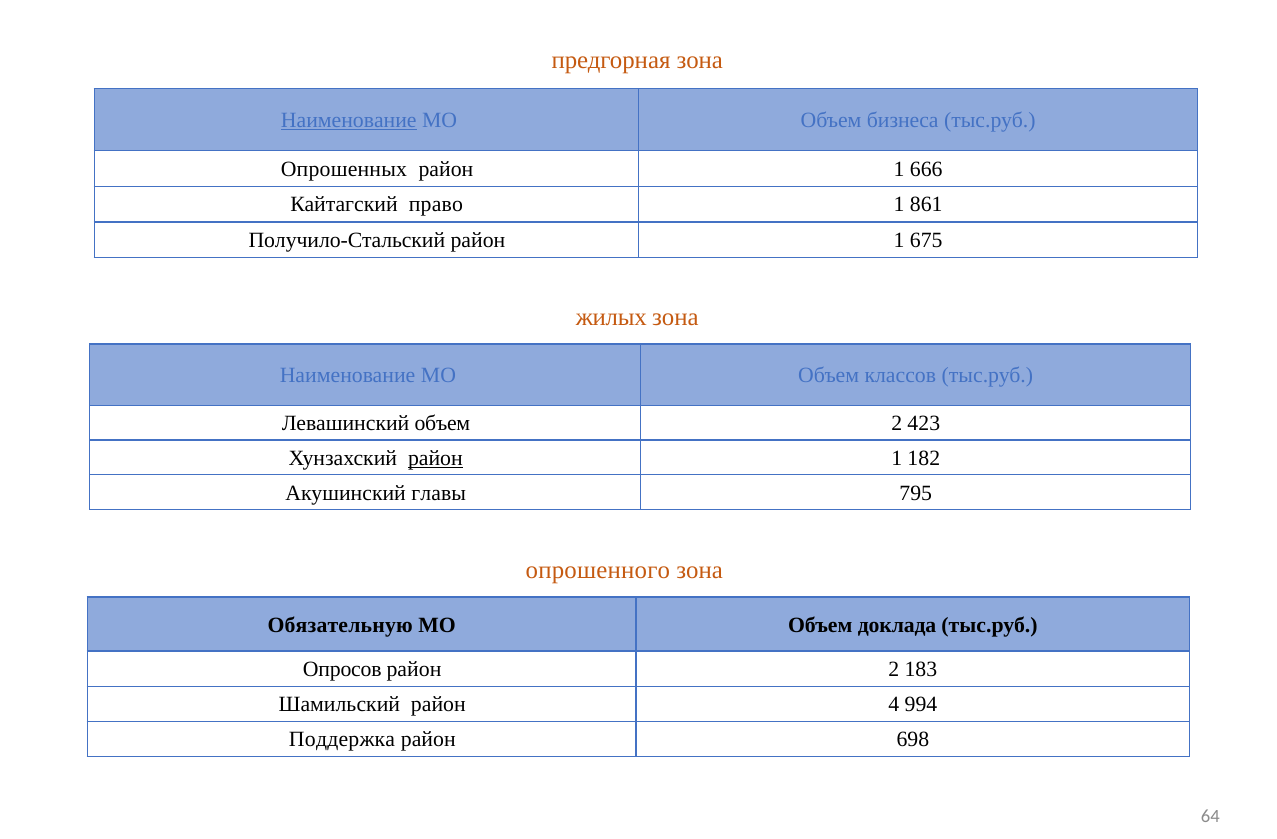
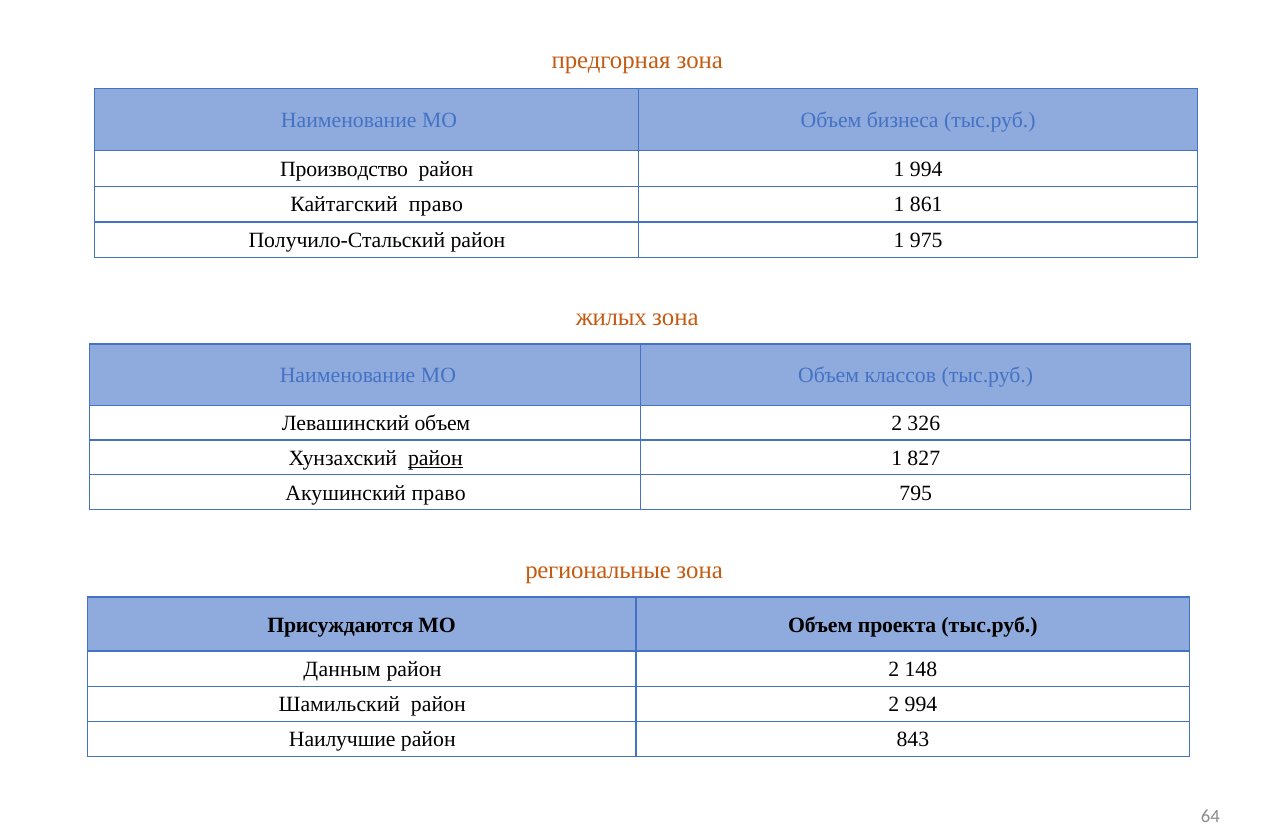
Наименование at (349, 120) underline: present -> none
Опрошенных: Опрошенных -> Производство
1 666: 666 -> 994
675: 675 -> 975
423: 423 -> 326
182: 182 -> 827
Акушинский главы: главы -> право
опрошенного: опрошенного -> региональные
Обязательную: Обязательную -> Присуждаются
доклада: доклада -> проекта
Опросов: Опросов -> Данным
183: 183 -> 148
Шамильский район 4: 4 -> 2
Поддержка: Поддержка -> Наилучшие
698: 698 -> 843
